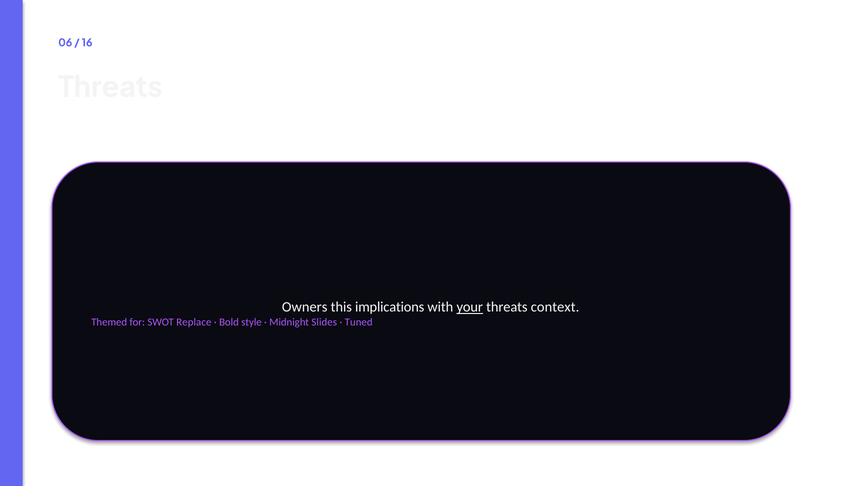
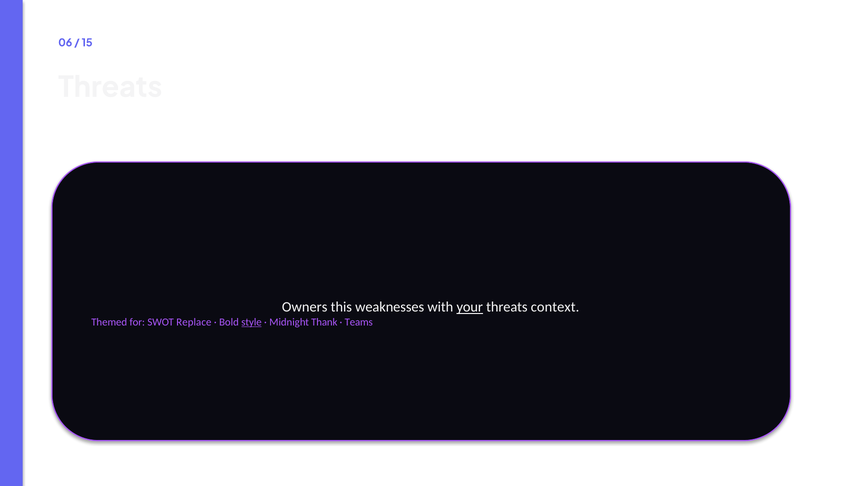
16: 16 -> 15
implications: implications -> weaknesses
style underline: none -> present
Slides: Slides -> Thank
Tuned: Tuned -> Teams
